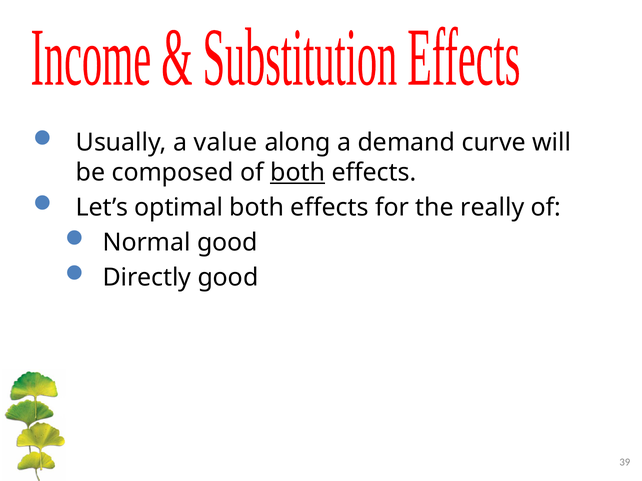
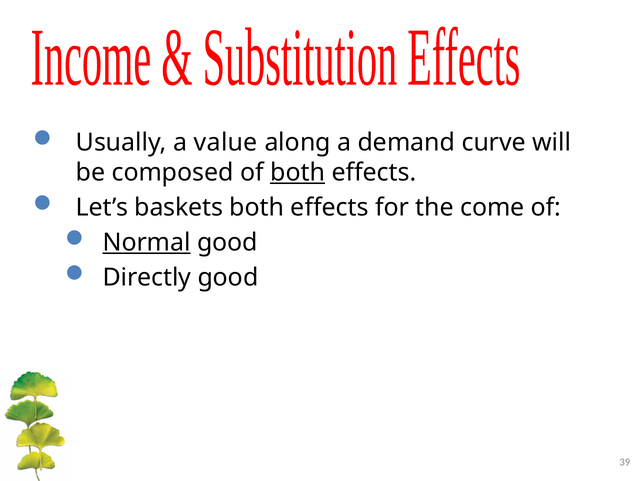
optimal: optimal -> baskets
really: really -> come
Normal underline: none -> present
